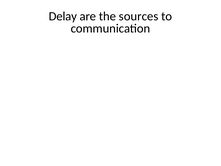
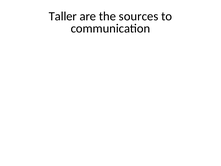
Delay: Delay -> Taller
